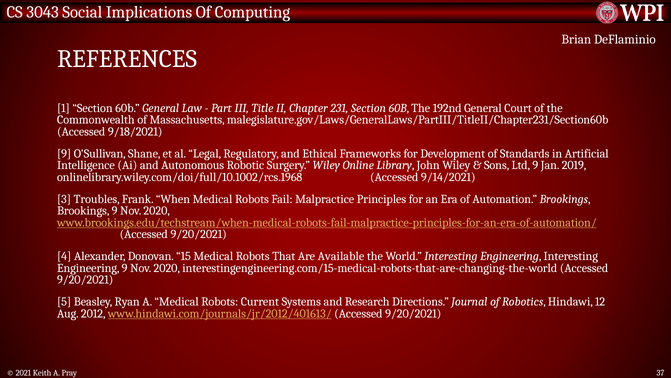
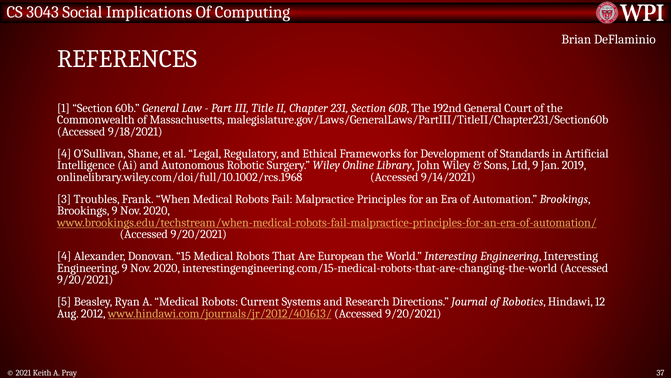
9 at (64, 153): 9 -> 4
Available: Available -> European
